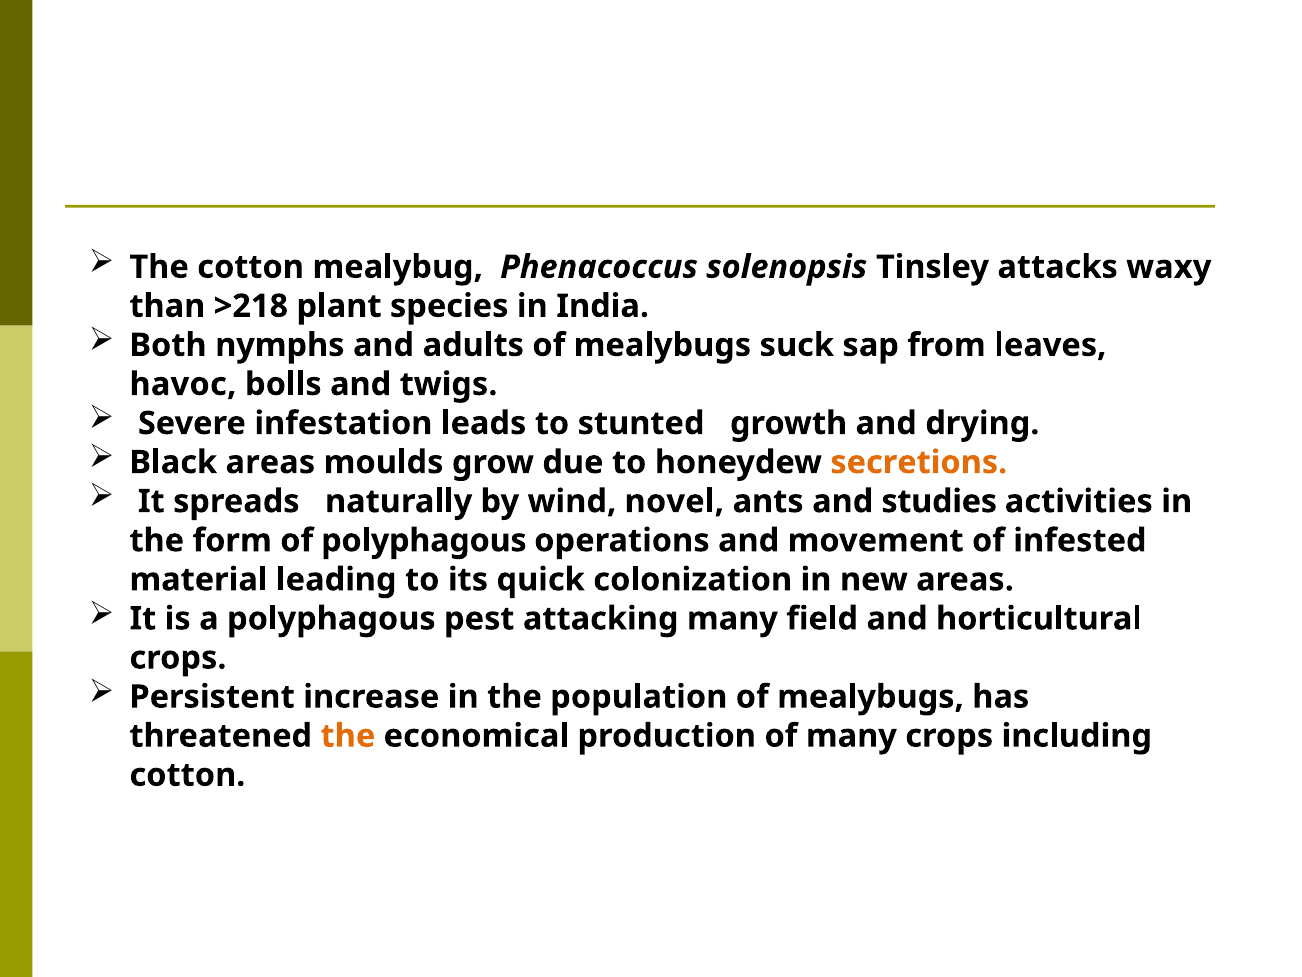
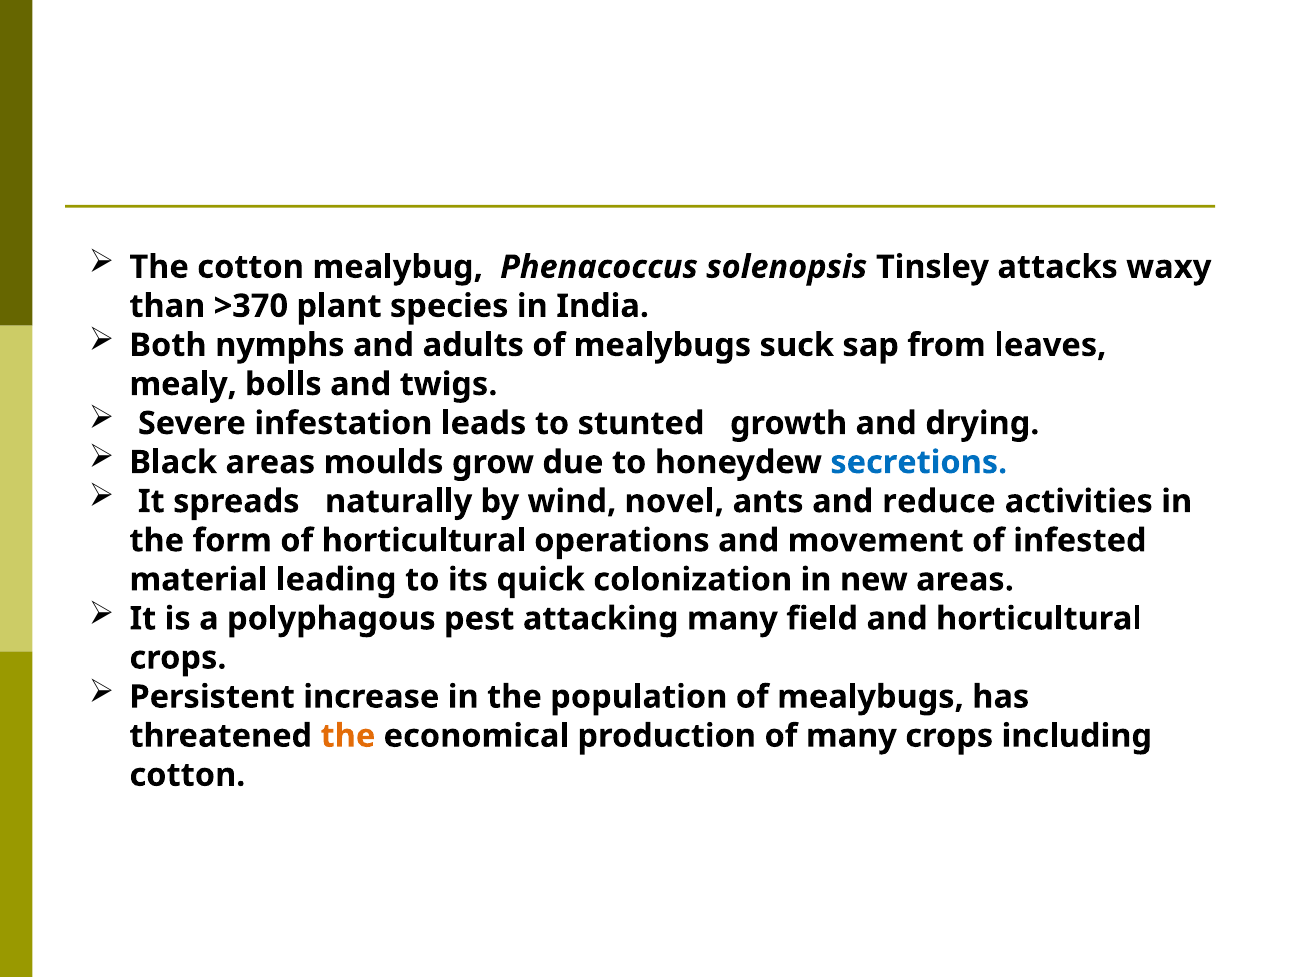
>218: >218 -> >370
havoc: havoc -> mealy
secretions colour: orange -> blue
studies: studies -> reduce
of polyphagous: polyphagous -> horticultural
